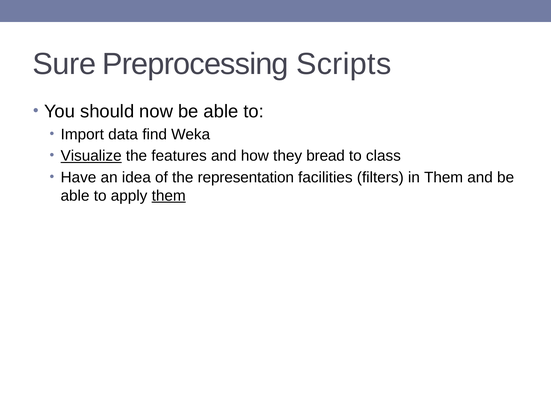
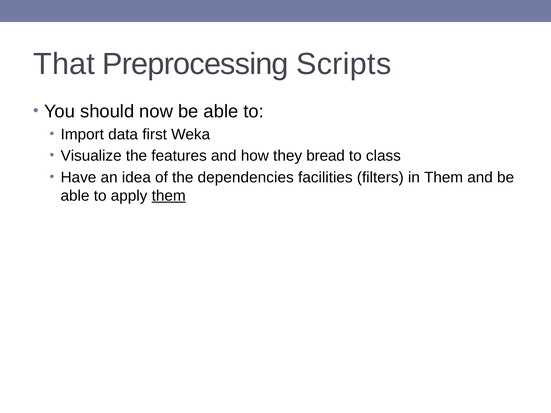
Sure: Sure -> That
find: find -> first
Visualize underline: present -> none
representation: representation -> dependencies
